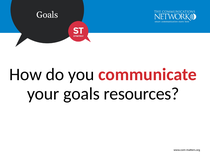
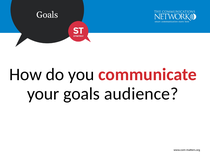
resources: resources -> audience
